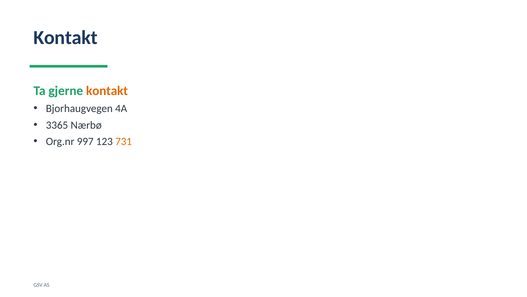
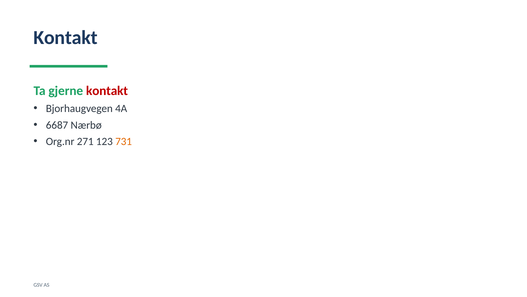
kontakt at (107, 91) colour: orange -> red
3365: 3365 -> 6687
997: 997 -> 271
